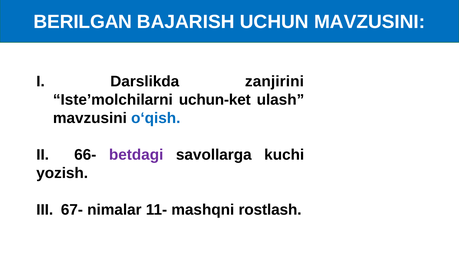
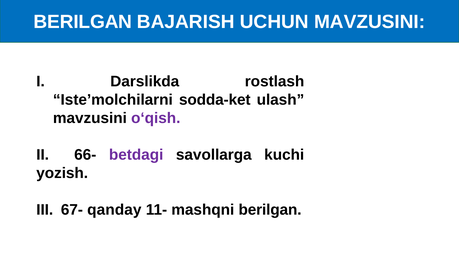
zanjirini: zanjirini -> rostlash
uchun-ket: uchun-ket -> sodda-ket
o‘qish colour: blue -> purple
nimalar: nimalar -> qanday
mashqni rostlash: rostlash -> berilgan
